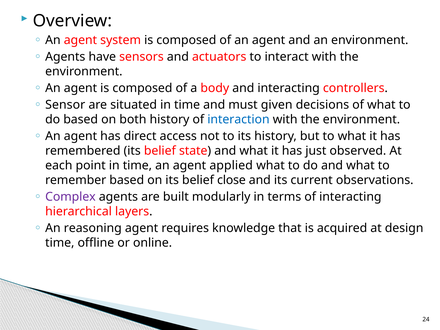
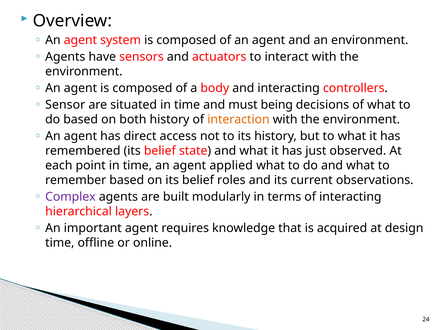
given: given -> being
interaction colour: blue -> orange
close: close -> roles
reasoning: reasoning -> important
